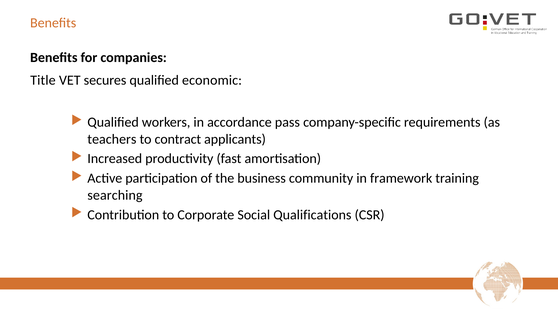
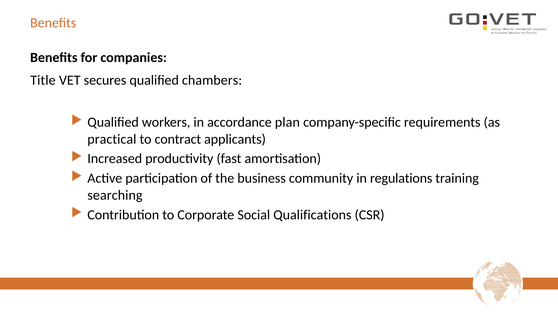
economic: economic -> chambers
pass: pass -> plan
teachers: teachers -> practical
framework: framework -> regulations
